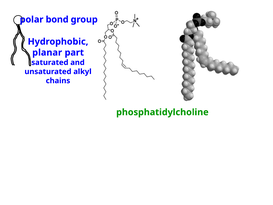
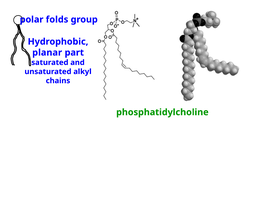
bond: bond -> folds
